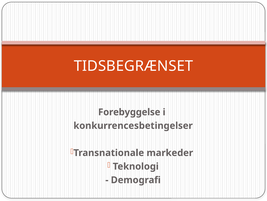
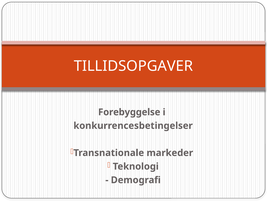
TIDSBEGRÆNSET: TIDSBEGRÆNSET -> TILLIDSOPGAVER
